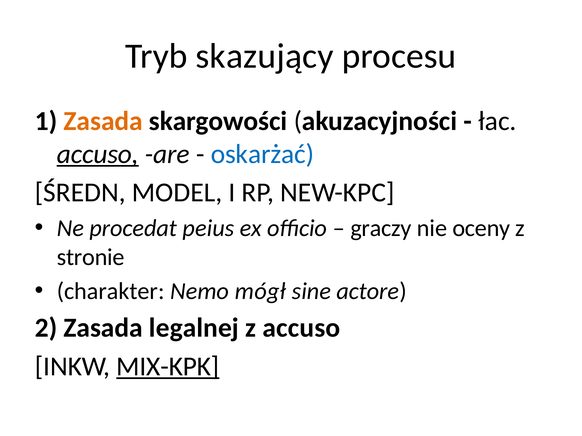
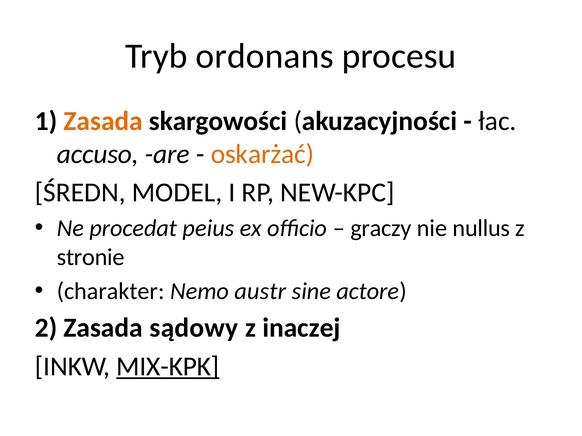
skazujący: skazujący -> ordonans
accuso at (98, 154) underline: present -> none
oskarżać colour: blue -> orange
oceny: oceny -> nullus
mógł: mógł -> austr
legalnej: legalnej -> sądowy
z accuso: accuso -> inaczej
